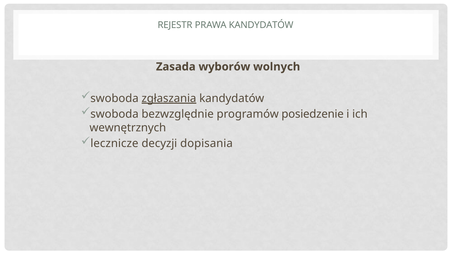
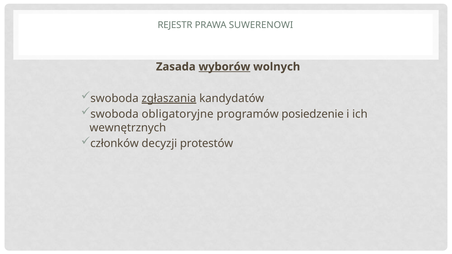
PRAWA KANDYDATÓW: KANDYDATÓW -> SUWERENOWI
wyborów underline: none -> present
bezwzględnie: bezwzględnie -> obligatoryjne
lecznicze: lecznicze -> członków
dopisania: dopisania -> protestów
